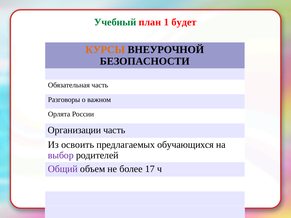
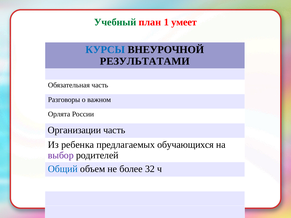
будет: будет -> умеет
КУРСЫ colour: orange -> blue
БЕЗОПАСНОСТИ: БЕЗОПАСНОСТИ -> РЕЗУЛЬТАТАМИ
освоить: освоить -> ребенка
Общий colour: purple -> blue
17: 17 -> 32
